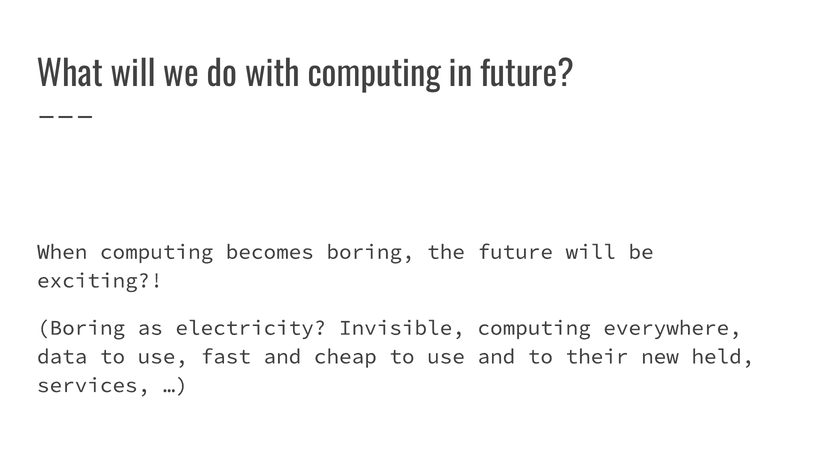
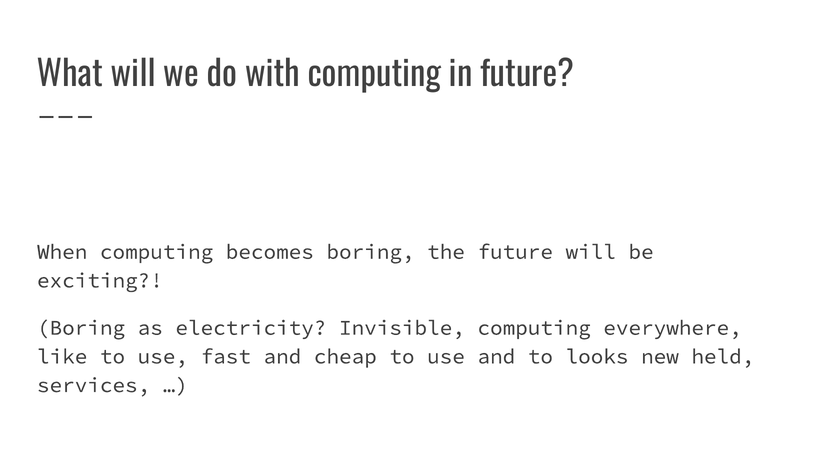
data: data -> like
their: their -> looks
